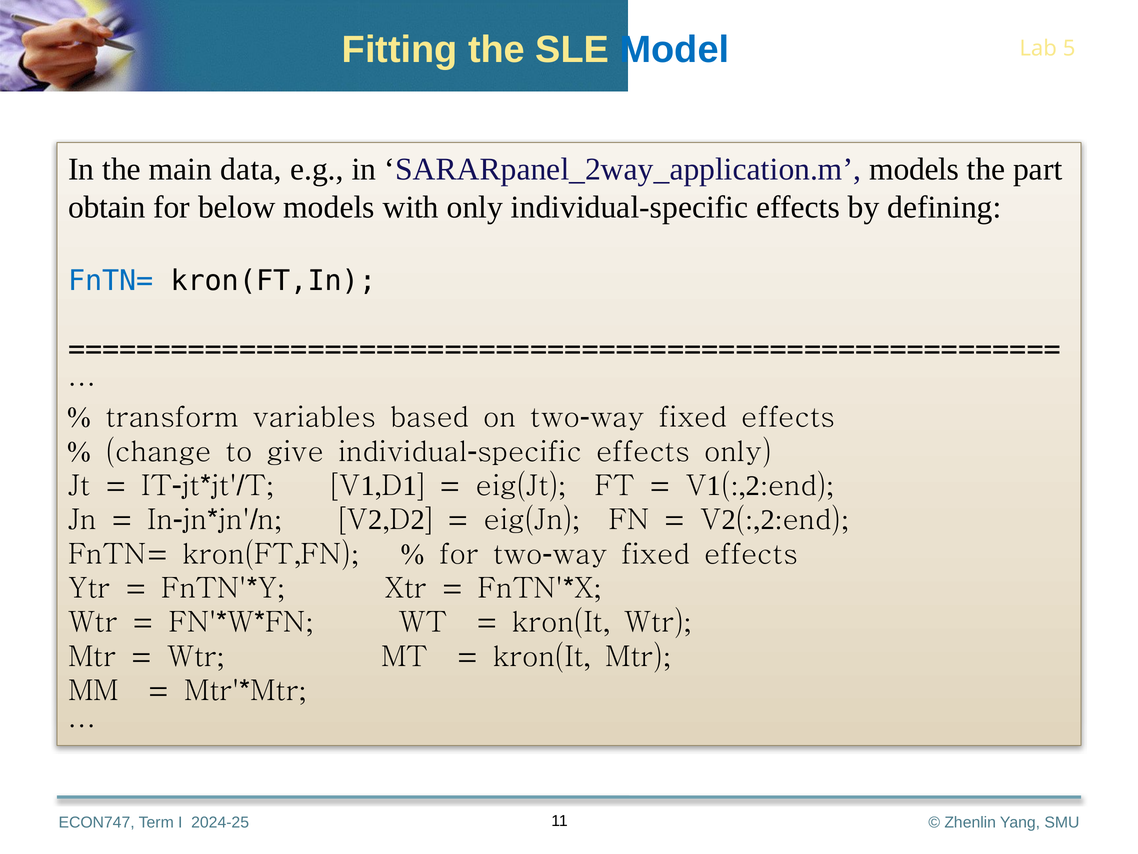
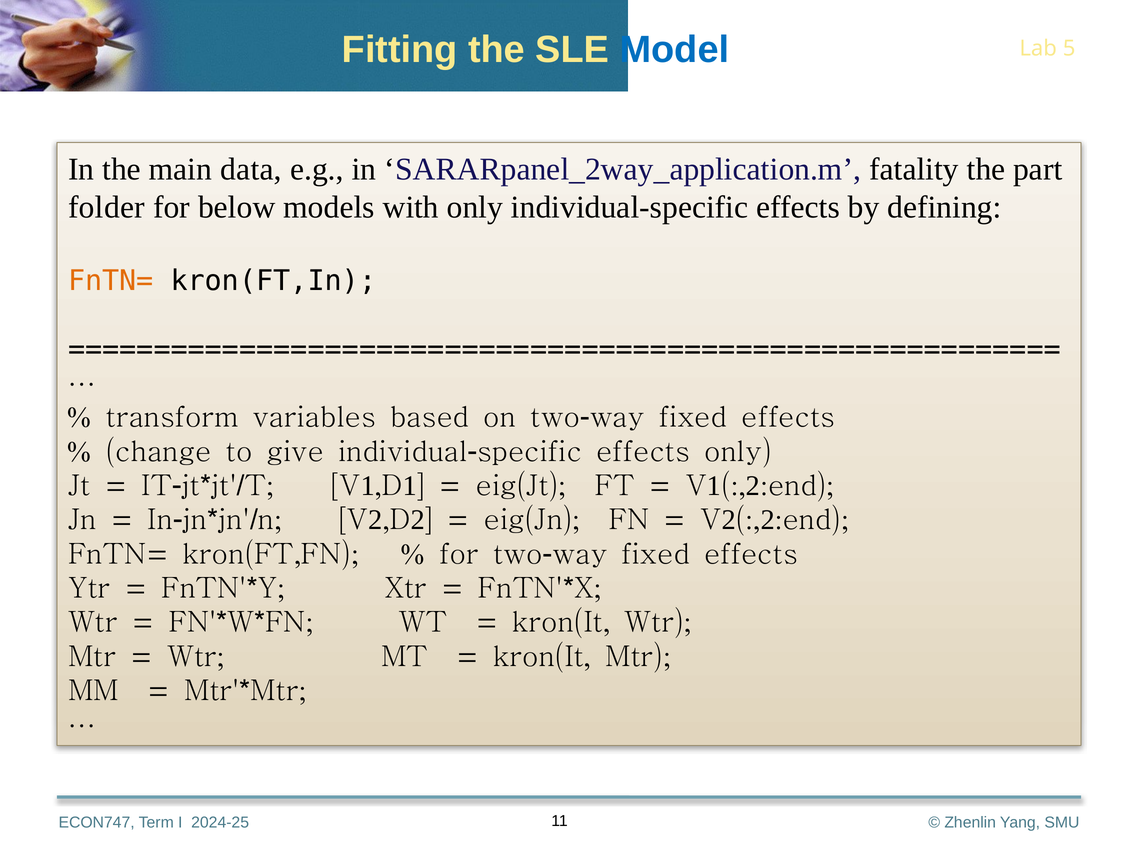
SARARpanel_2way_application.m models: models -> fatality
obtain: obtain -> folder
FnTN= colour: blue -> orange
